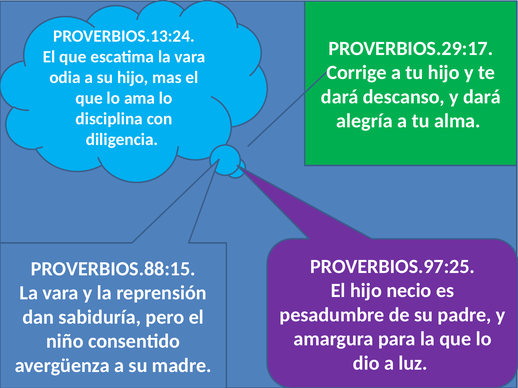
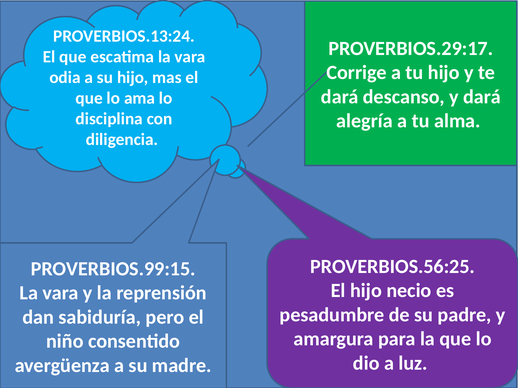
PROVERBIOS.97:25: PROVERBIOS.97:25 -> PROVERBIOS.56:25
PROVERBIOS.88:15: PROVERBIOS.88:15 -> PROVERBIOS.99:15
